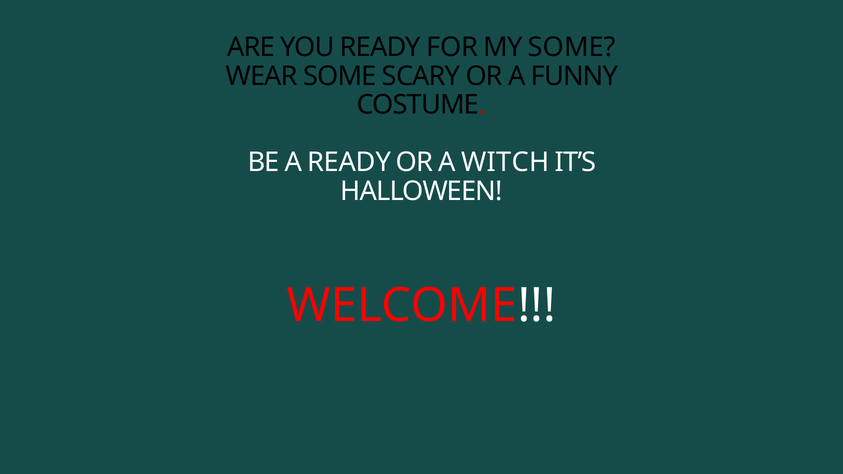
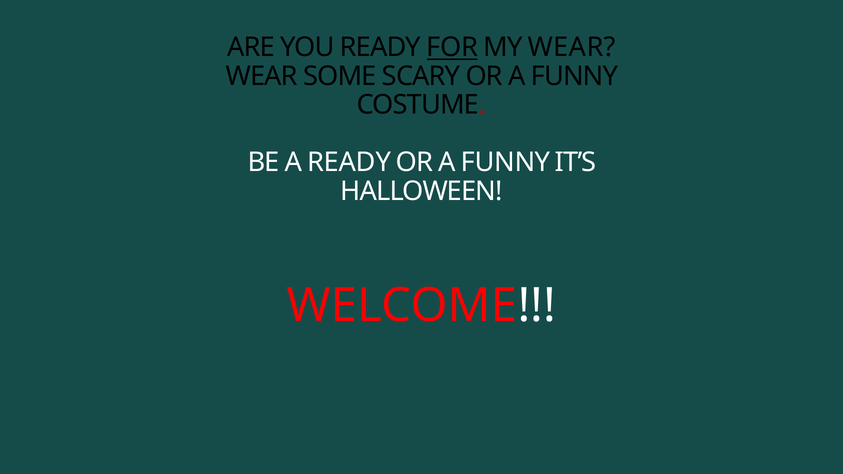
FOR underline: none -> present
MY SOME: SOME -> WEAR
WITCH at (505, 162): WITCH -> FUNNY
